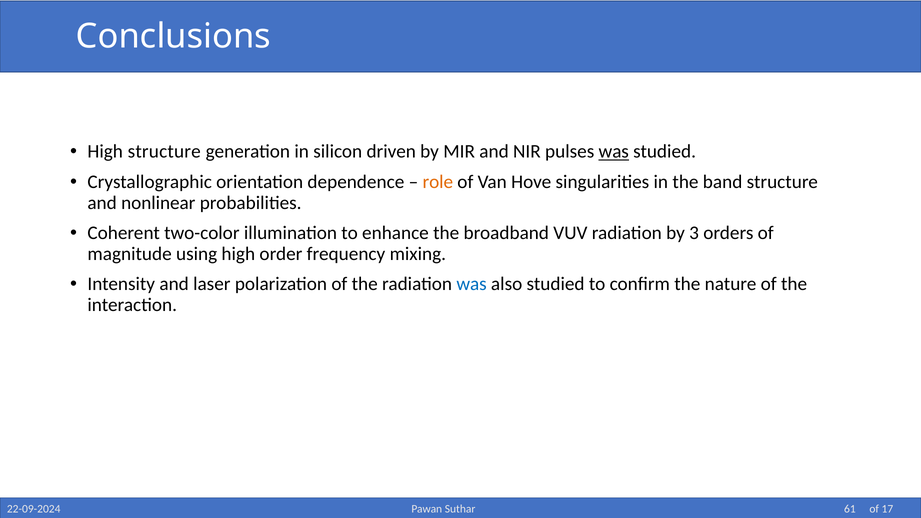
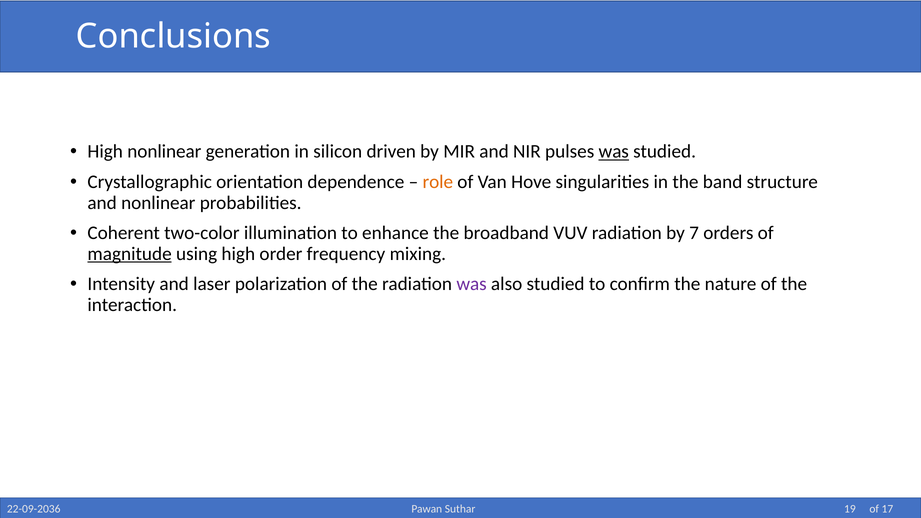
High structure: structure -> nonlinear
3: 3 -> 7
magnitude underline: none -> present
was at (472, 284) colour: blue -> purple
61: 61 -> 19
22-09-2024: 22-09-2024 -> 22-09-2036
